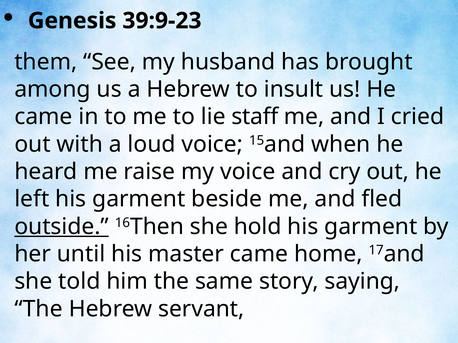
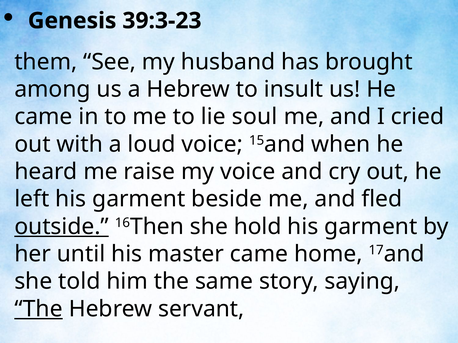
39:9-23: 39:9-23 -> 39:3-23
staff: staff -> soul
The at (39, 309) underline: none -> present
